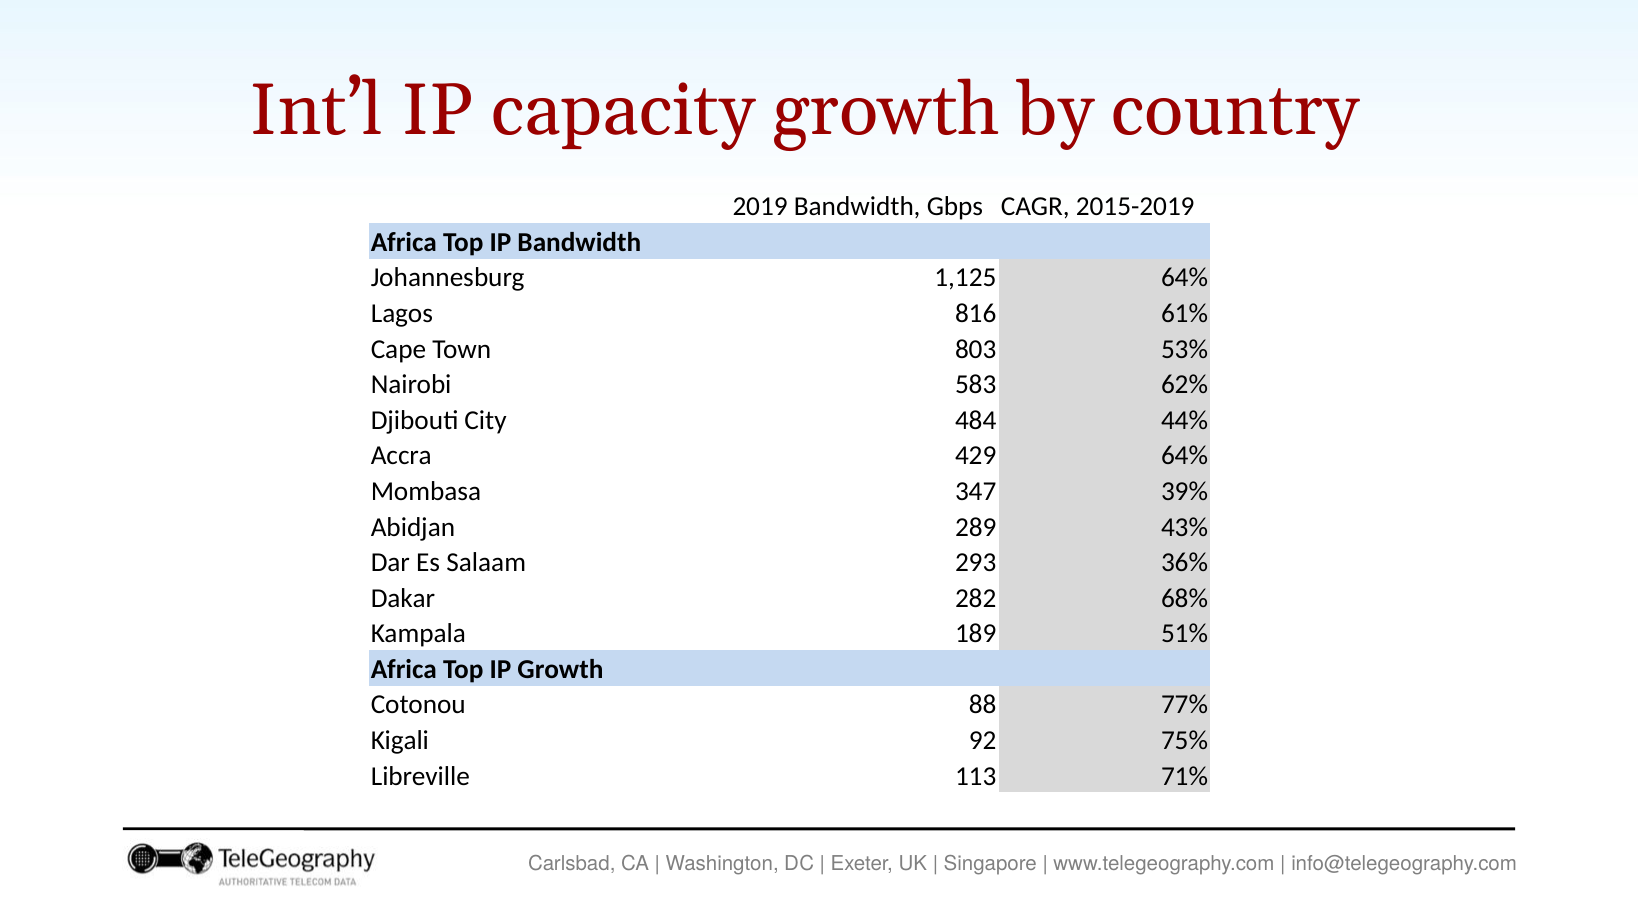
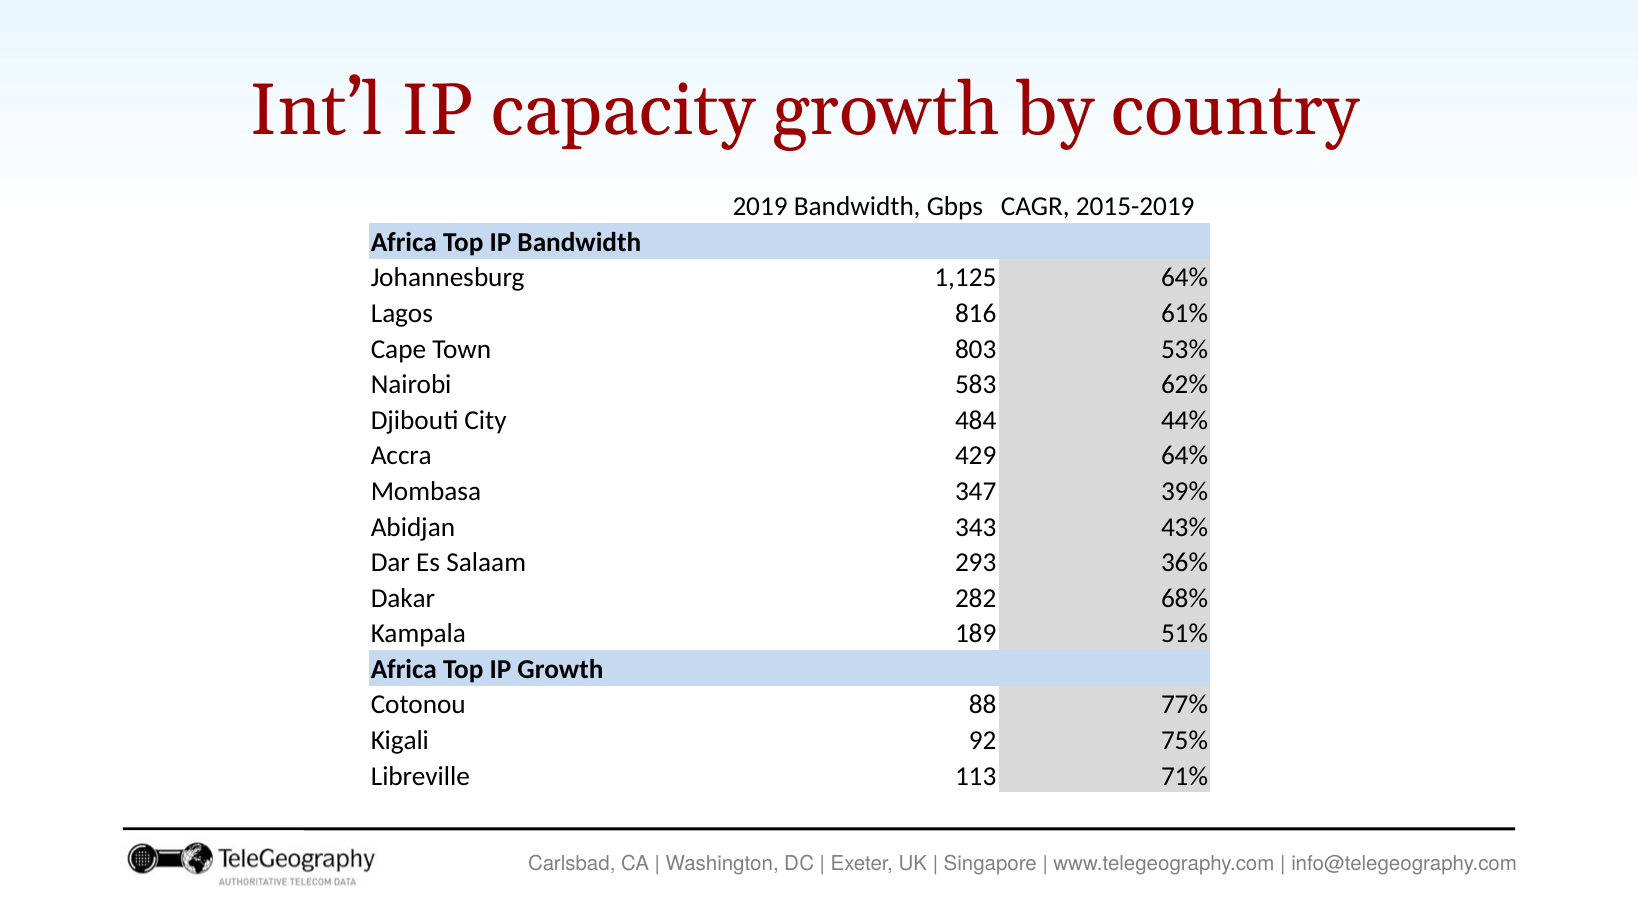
289: 289 -> 343
